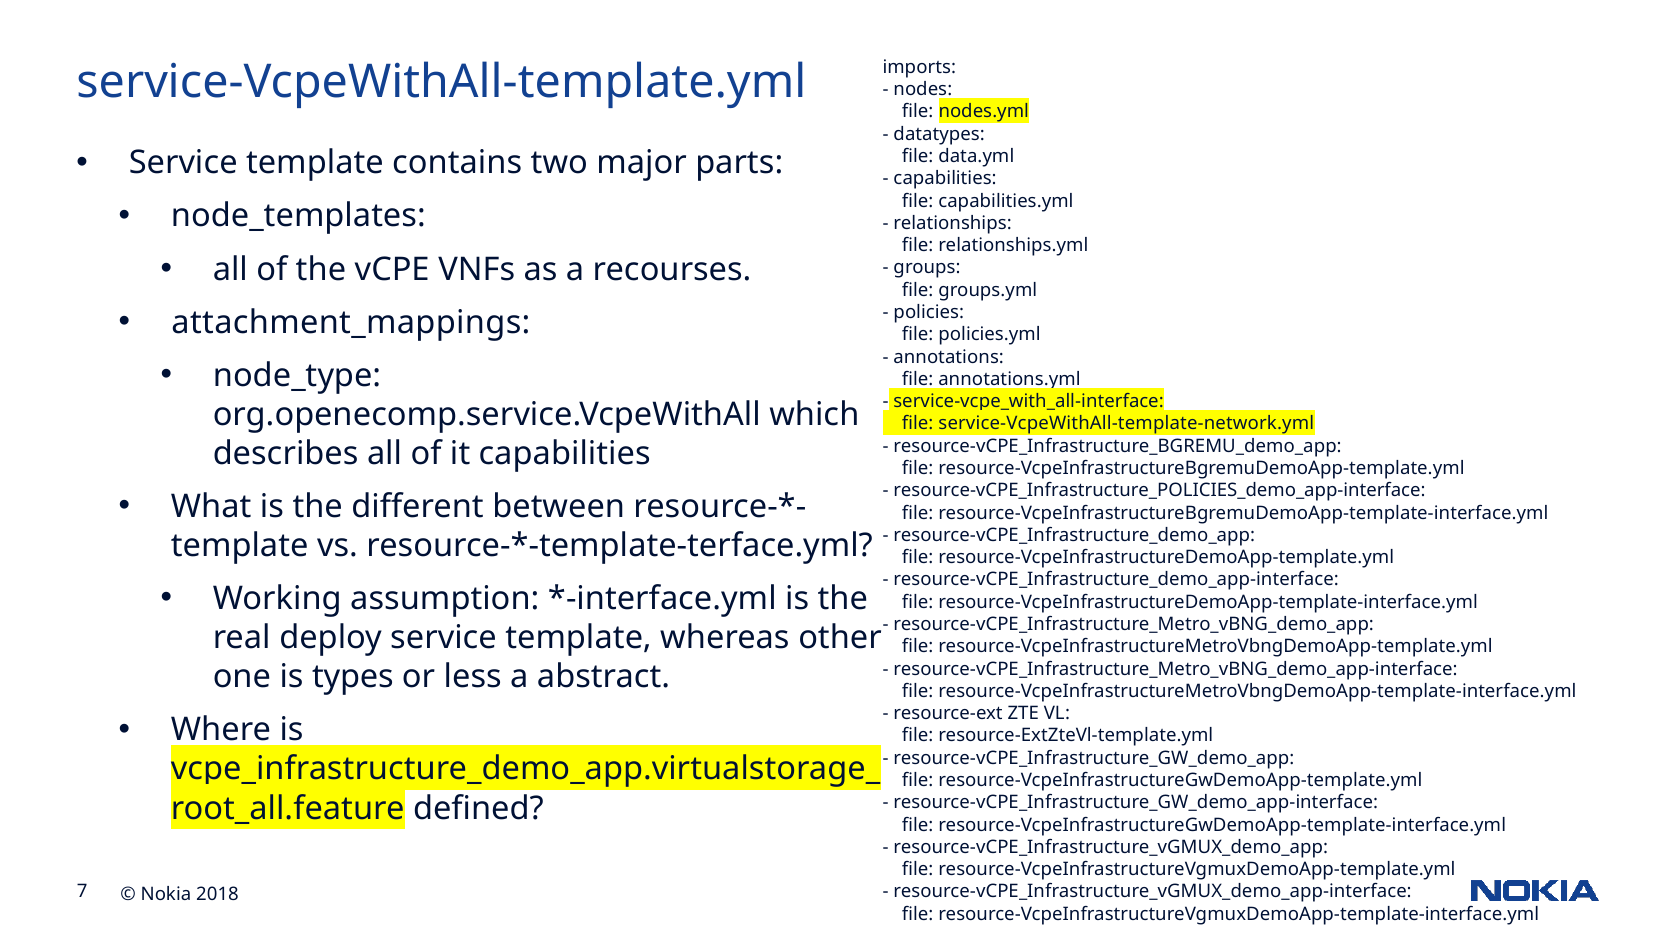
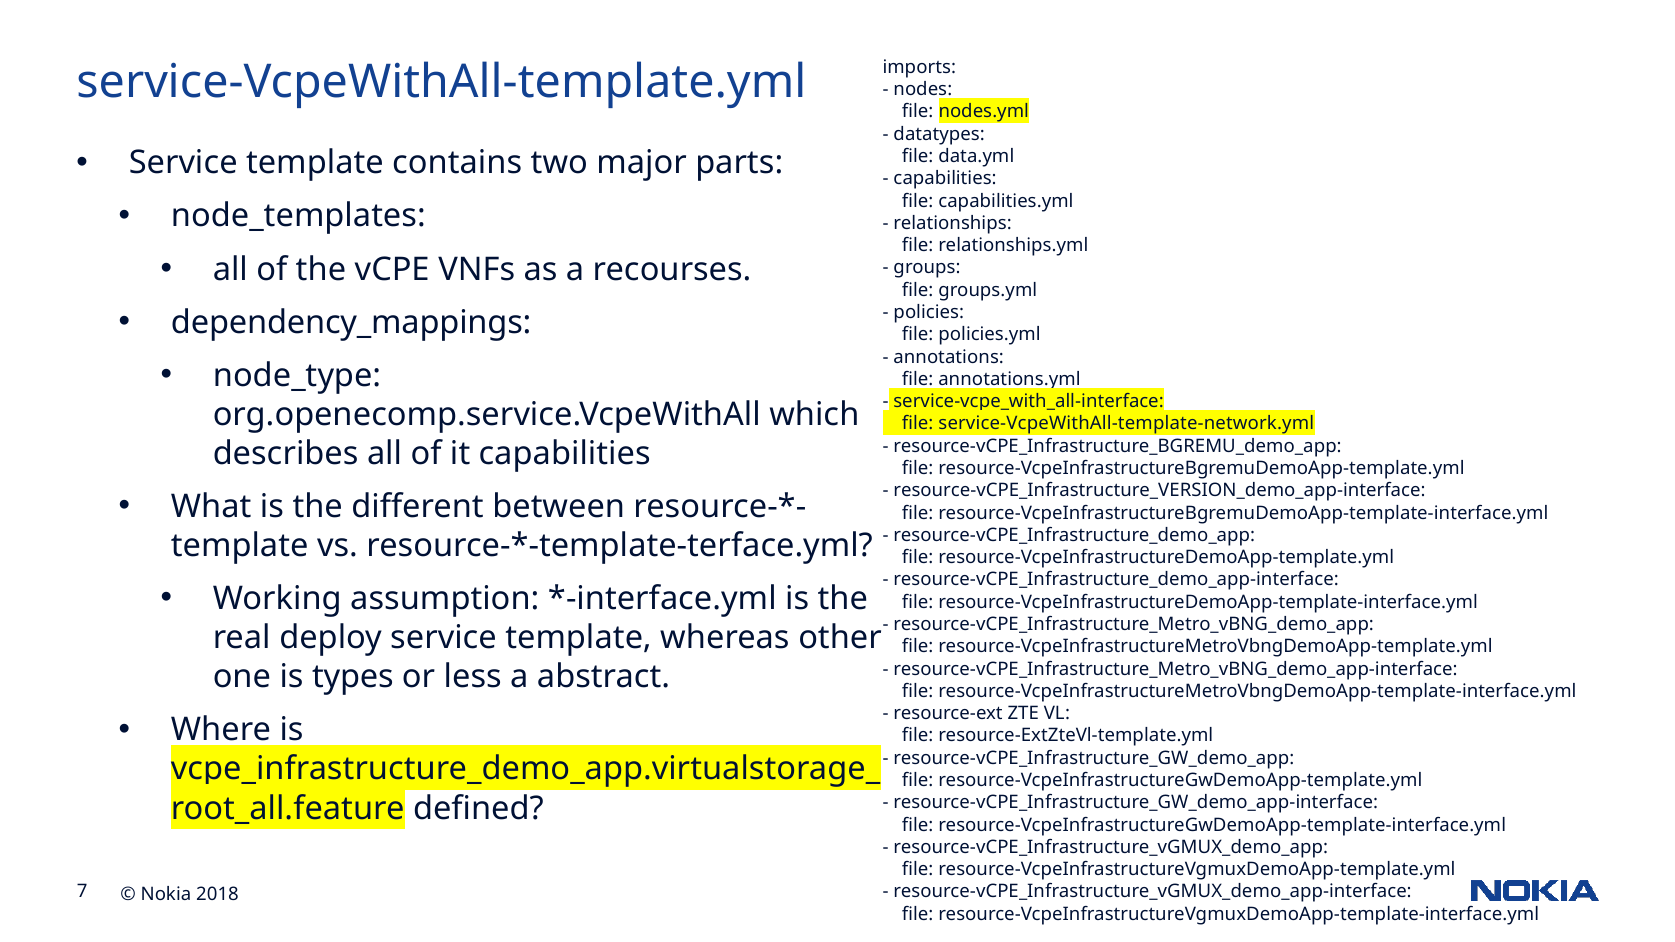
attachment_mappings: attachment_mappings -> dependency_mappings
resource-vCPE_Infrastructure_POLICIES_demo_app-interface: resource-vCPE_Infrastructure_POLICIES_demo_app-interface -> resource-vCPE_Infrastructure_VERSION_demo_app-interface
